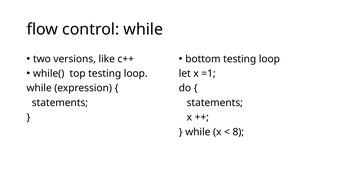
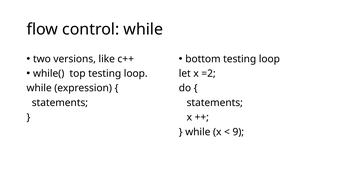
=1: =1 -> =2
8: 8 -> 9
